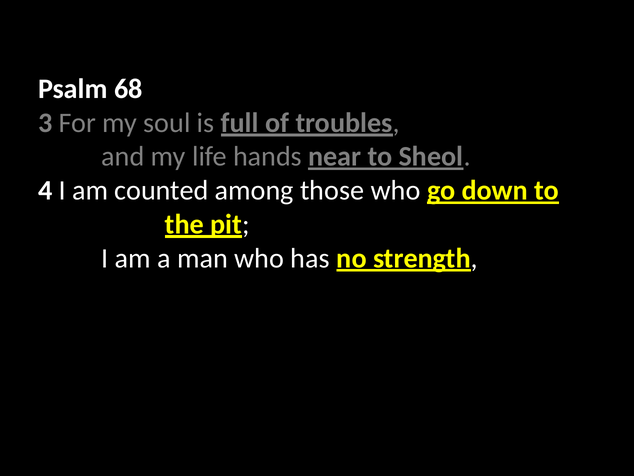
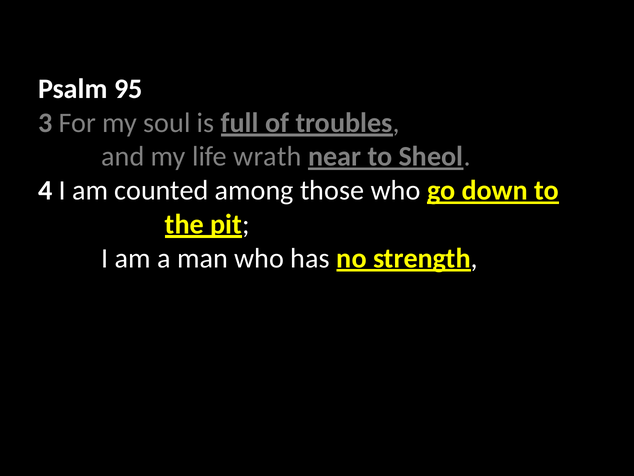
68: 68 -> 95
hands: hands -> wrath
